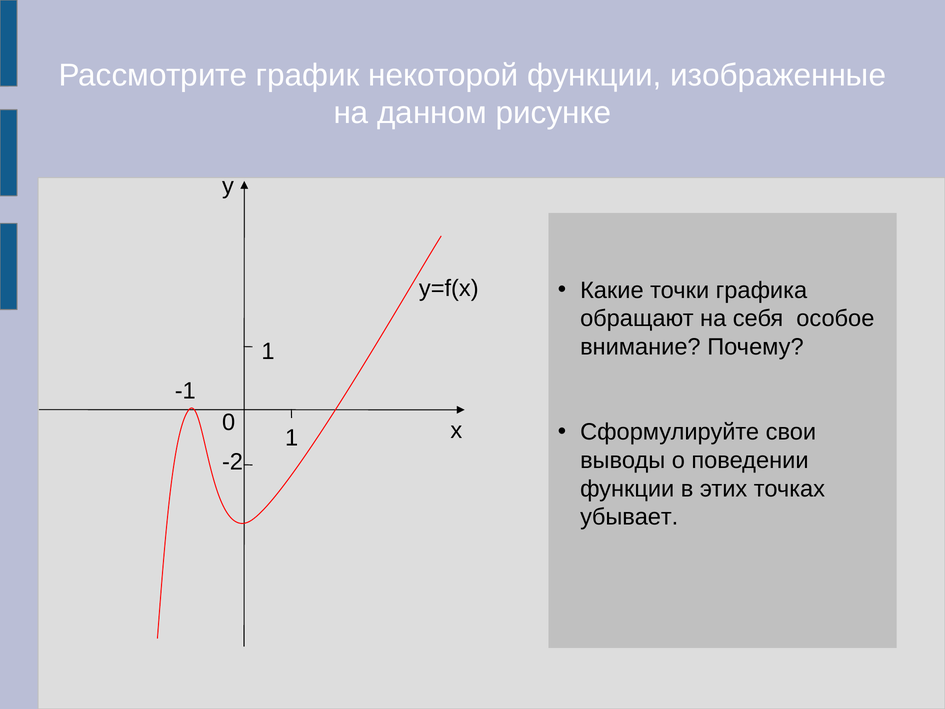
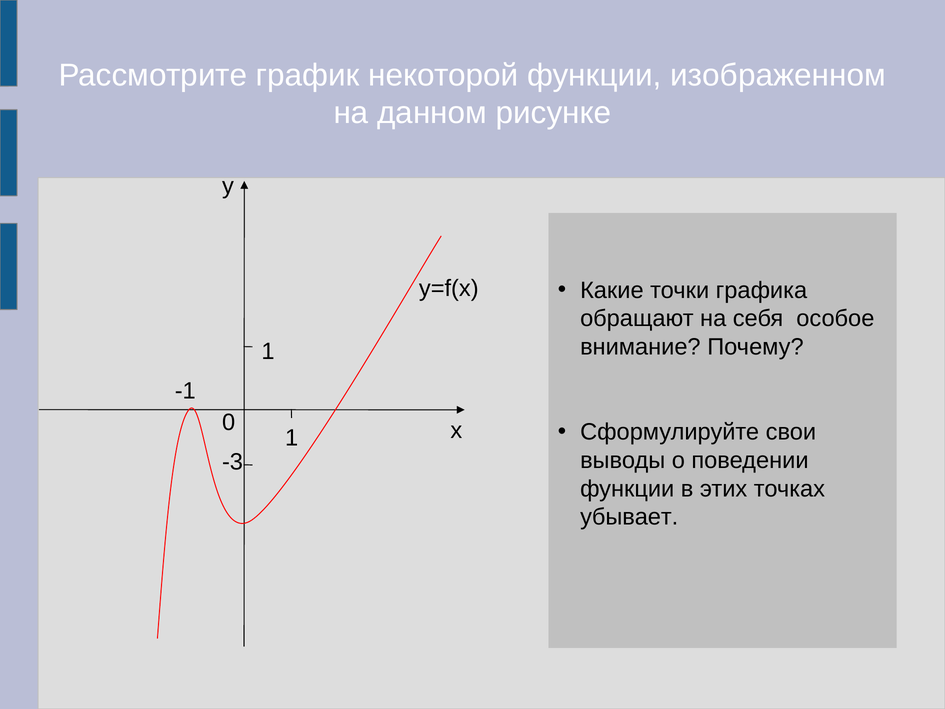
изображенные: изображенные -> изображенном
-2: -2 -> -3
